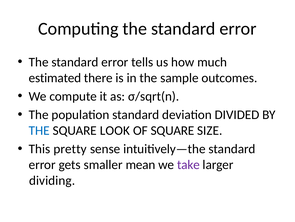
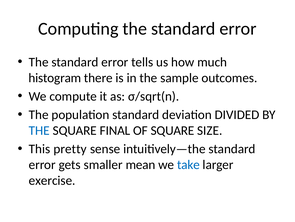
estimated: estimated -> histogram
LOOK: LOOK -> FINAL
take colour: purple -> blue
dividing: dividing -> exercise
